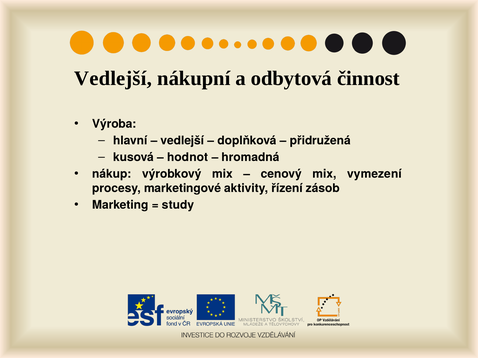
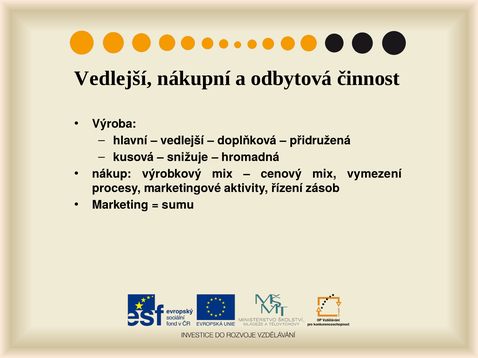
hodnot: hodnot -> snižuje
study: study -> sumu
